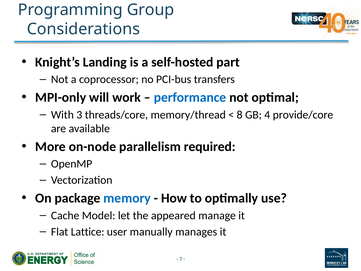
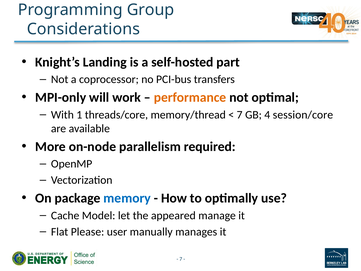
performance colour: blue -> orange
3: 3 -> 1
8 at (240, 115): 8 -> 7
provide/core: provide/core -> session/core
Lattice: Lattice -> Please
